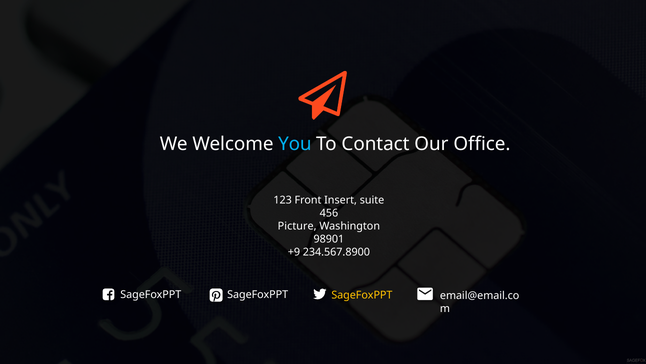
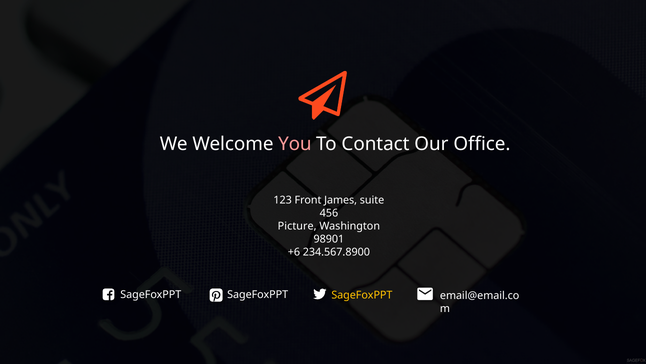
You colour: light blue -> pink
Insert: Insert -> James
+9: +9 -> +6
